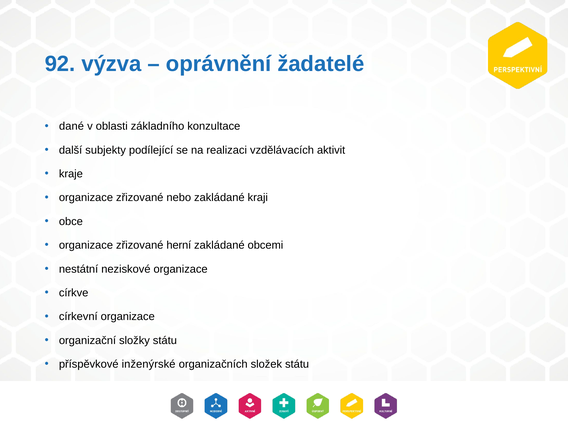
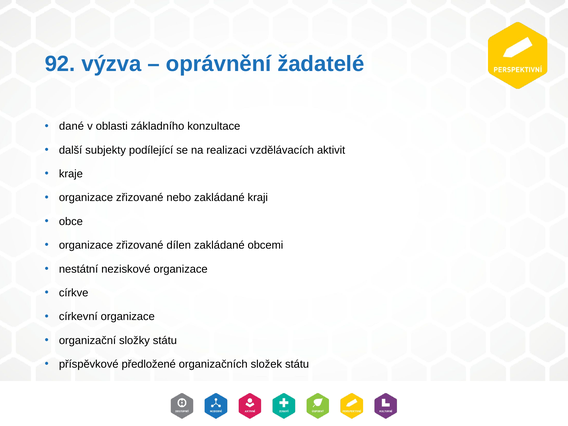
herní: herní -> dílen
inženýrské: inženýrské -> předložené
